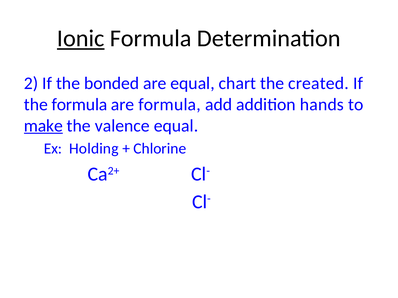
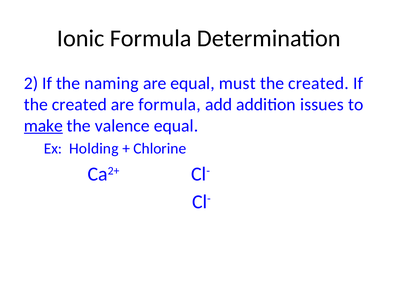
Ionic underline: present -> none
bonded: bonded -> naming
chart: chart -> must
formula at (79, 105): formula -> created
hands: hands -> issues
